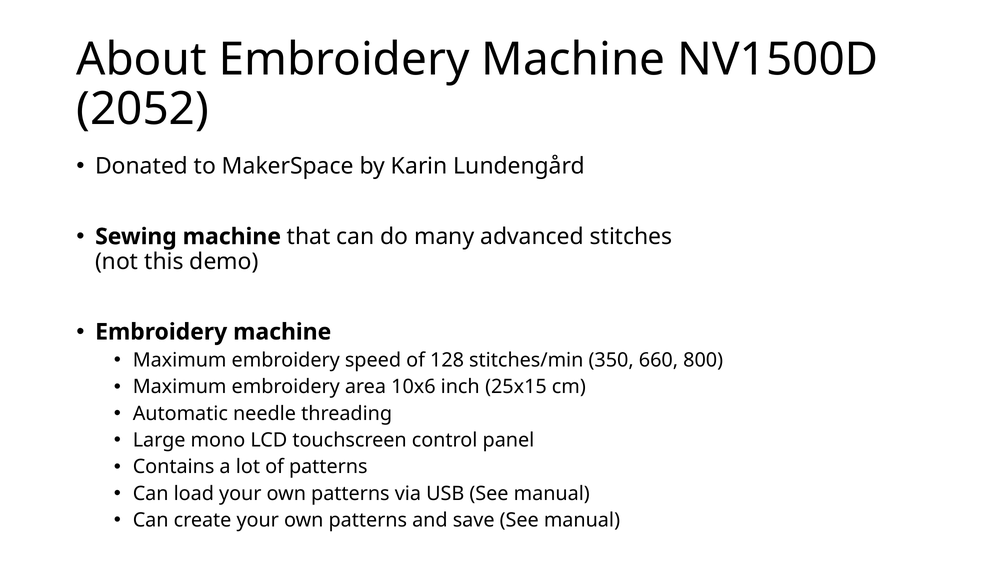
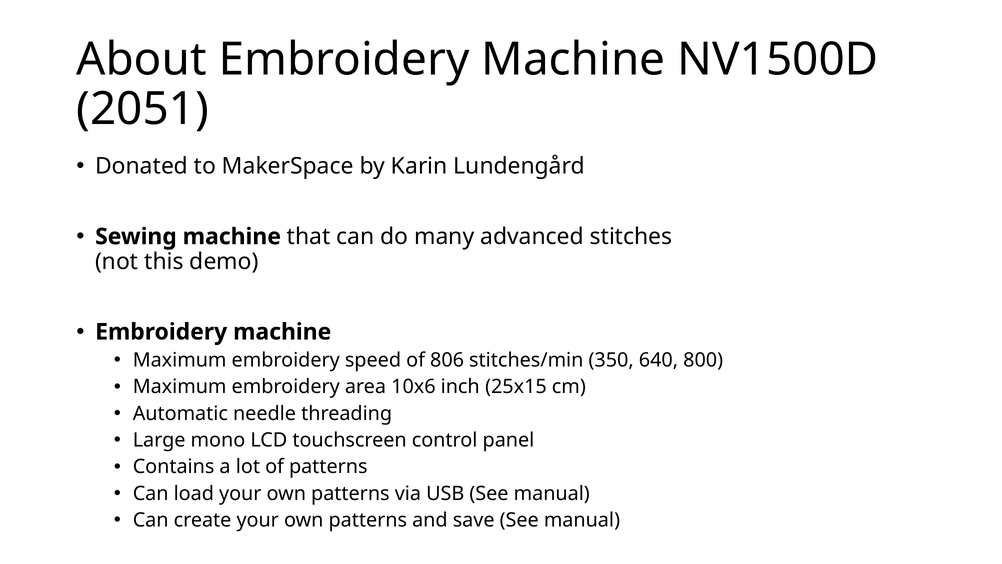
2052: 2052 -> 2051
128: 128 -> 806
660: 660 -> 640
